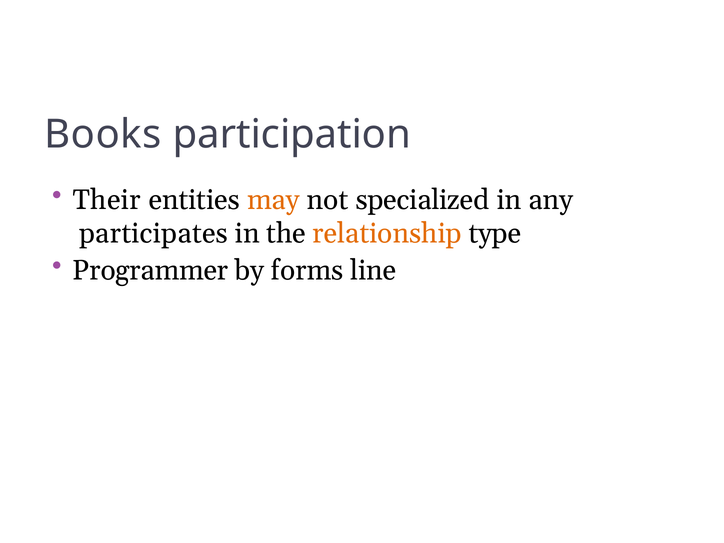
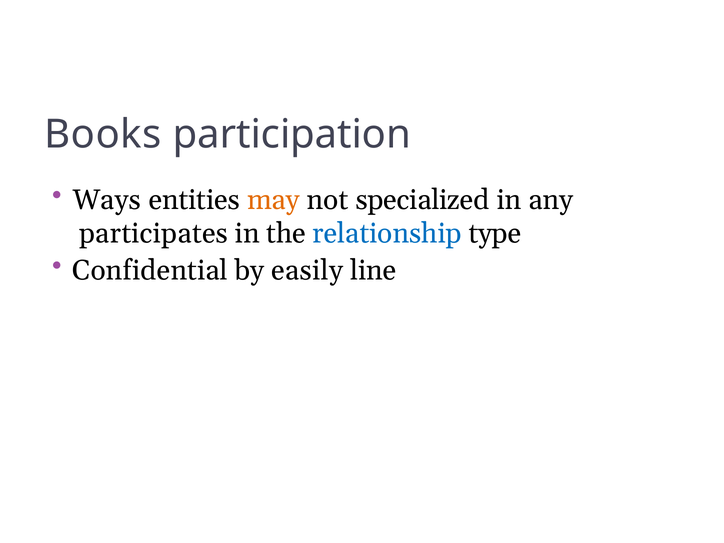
Their: Their -> Ways
relationship colour: orange -> blue
Programmer: Programmer -> Confidential
forms: forms -> easily
